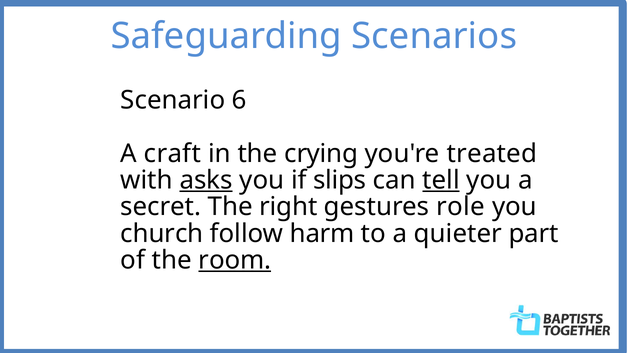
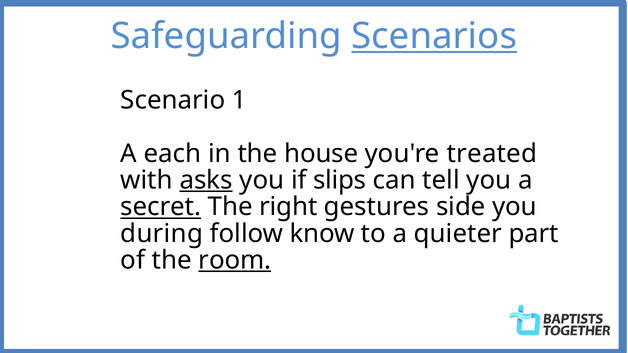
Scenarios underline: none -> present
6: 6 -> 1
craft: craft -> each
crying: crying -> house
tell underline: present -> none
secret underline: none -> present
role: role -> side
church: church -> during
harm: harm -> know
